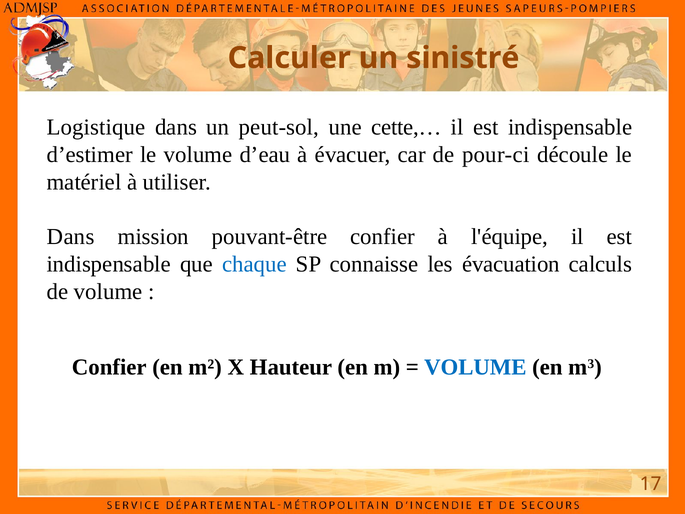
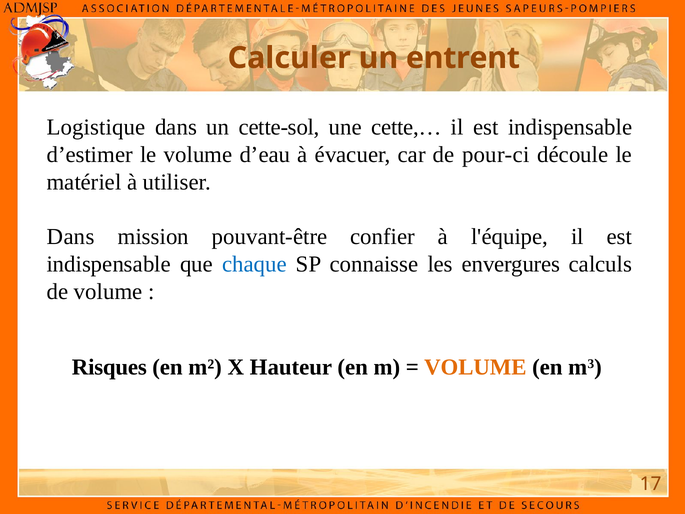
sinistré: sinistré -> entrent
peut-sol: peut-sol -> cette-sol
évacuation: évacuation -> envergures
Confier at (109, 367): Confier -> Risques
VOLUME at (475, 367) colour: blue -> orange
